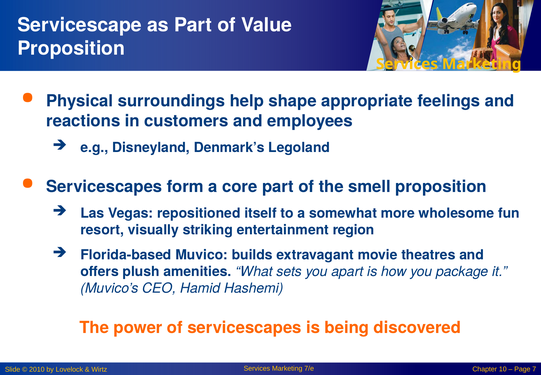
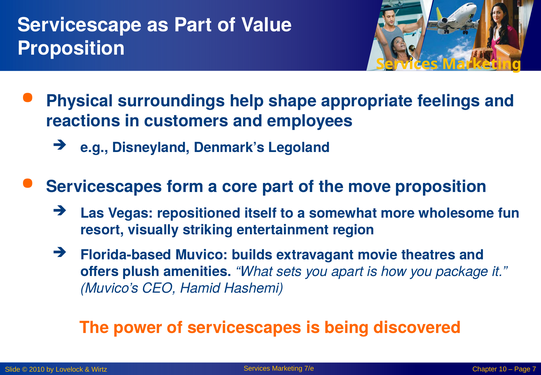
smell: smell -> move
